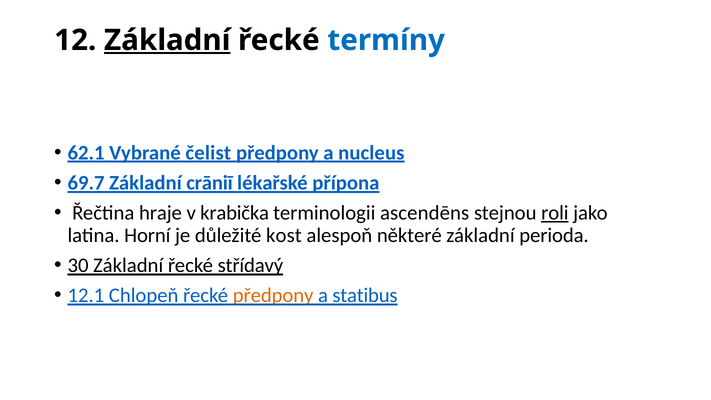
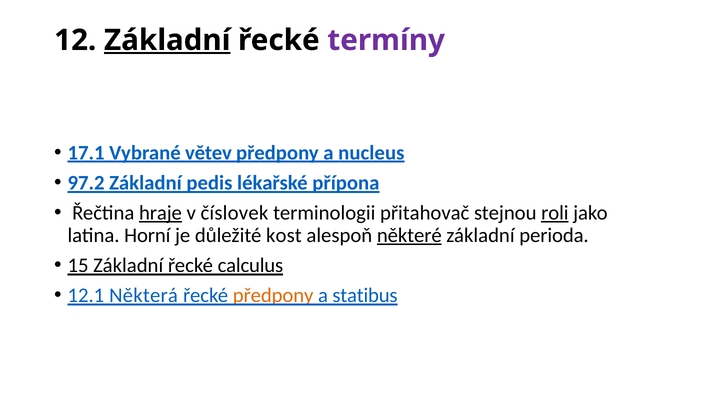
termíny colour: blue -> purple
62.1: 62.1 -> 17.1
čelist: čelist -> větev
69.7: 69.7 -> 97.2
crāniī: crāniī -> pedis
hraje underline: none -> present
krabička: krabička -> číslovek
ascendēns: ascendēns -> přitahovač
některé underline: none -> present
30: 30 -> 15
střídavý: střídavý -> calculus
Chlopeň: Chlopeň -> Některá
